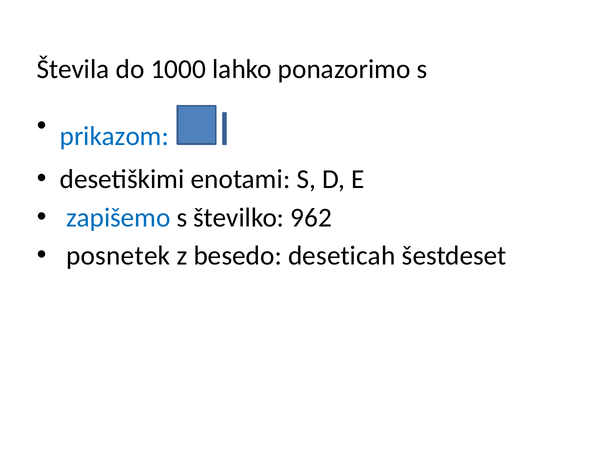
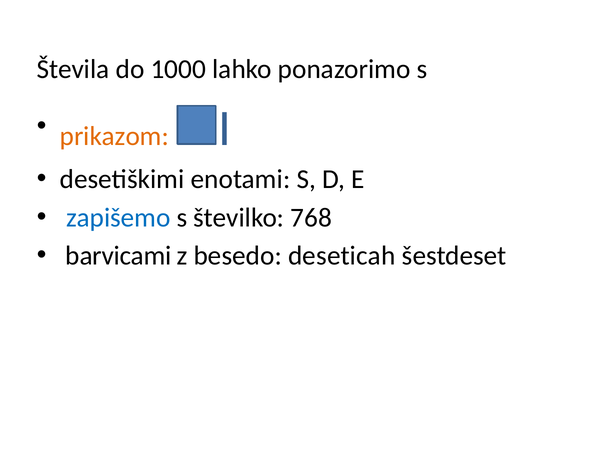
prikazom colour: blue -> orange
962: 962 -> 768
posnetek: posnetek -> barvicami
